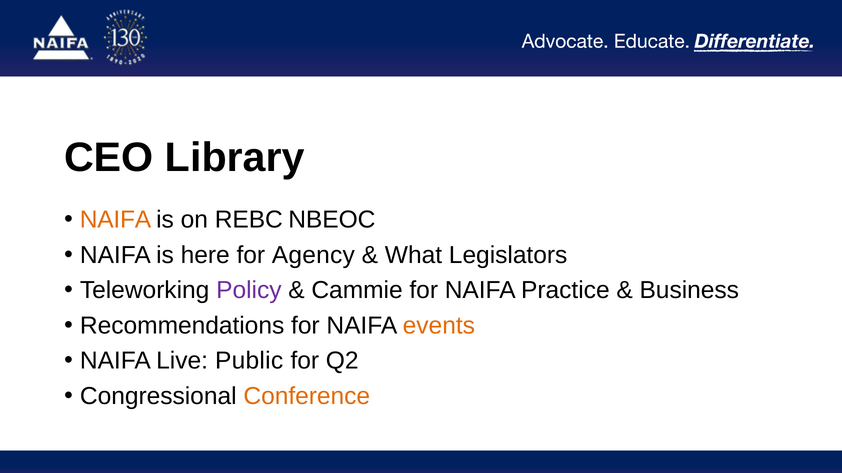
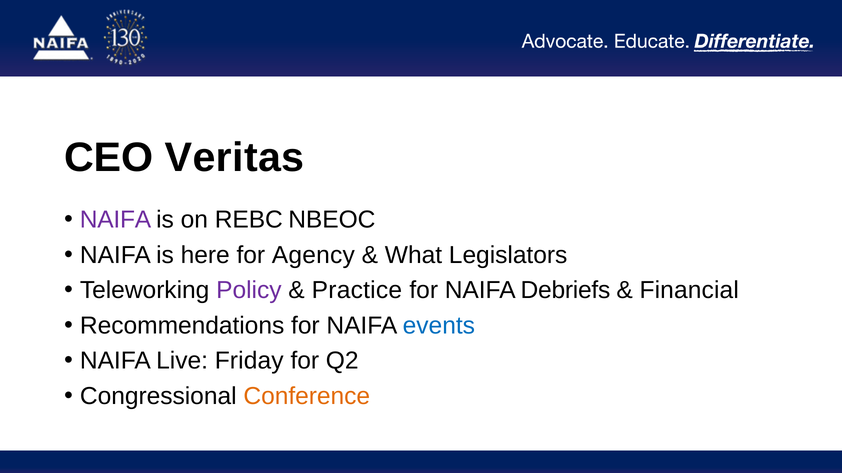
Library: Library -> Veritas
NAIFA at (115, 220) colour: orange -> purple
Cammie: Cammie -> Practice
Practice: Practice -> Debriefs
Business: Business -> Financial
events colour: orange -> blue
Public: Public -> Friday
